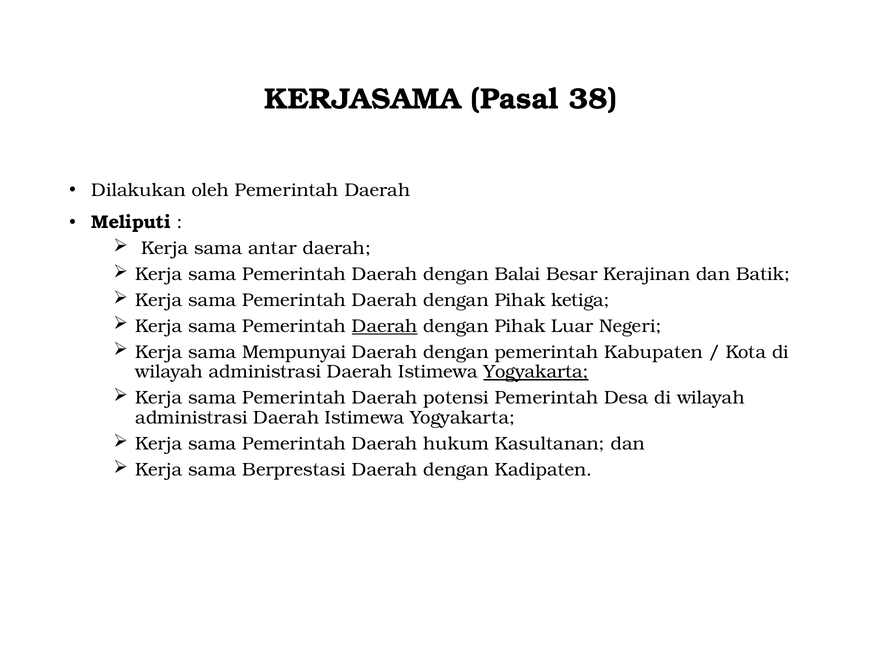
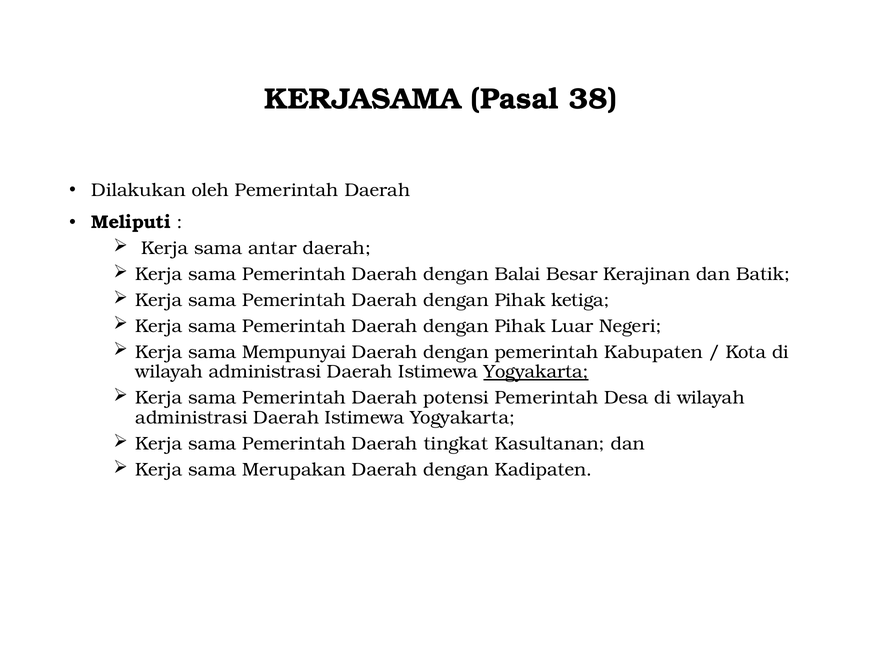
Daerah at (385, 326) underline: present -> none
hukum: hukum -> tingkat
Berprestasi: Berprestasi -> Merupakan
